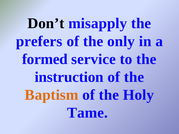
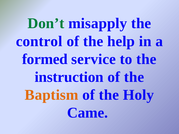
Don’t colour: black -> green
prefers: prefers -> control
only: only -> help
Tame: Tame -> Came
